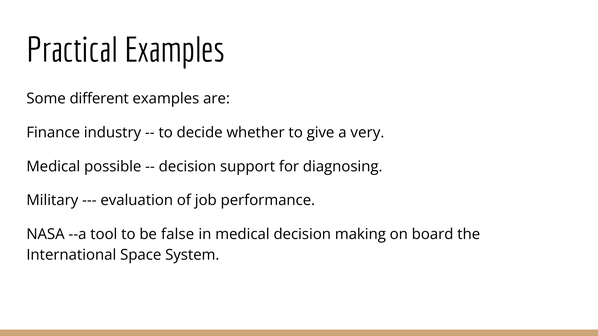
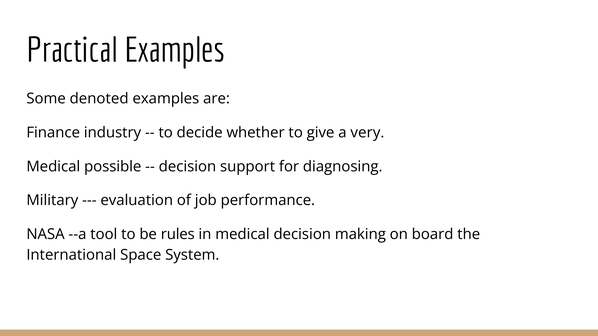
different: different -> denoted
false: false -> rules
